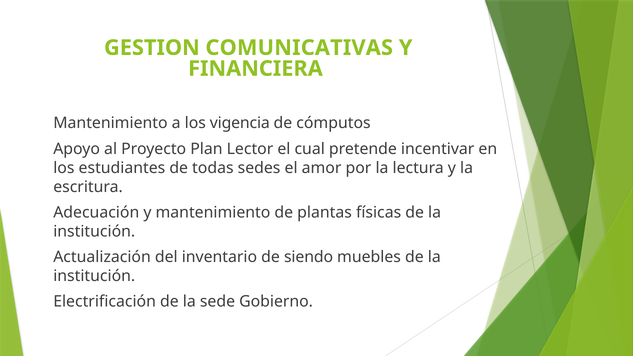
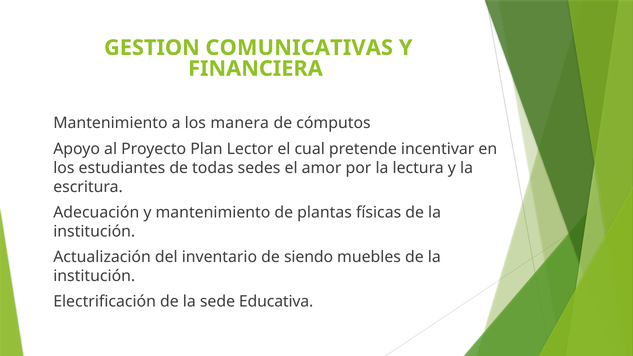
vigencia: vigencia -> manera
Gobierno: Gobierno -> Educativa
